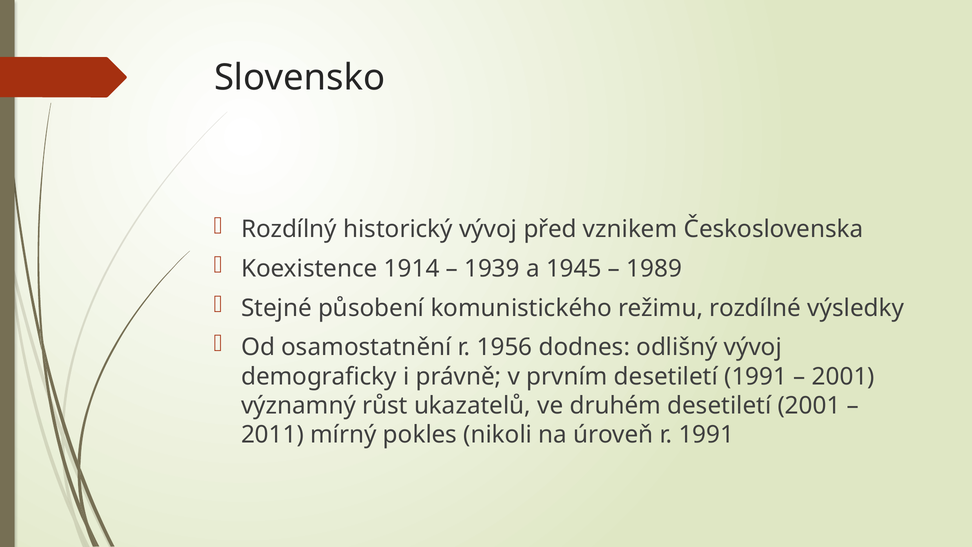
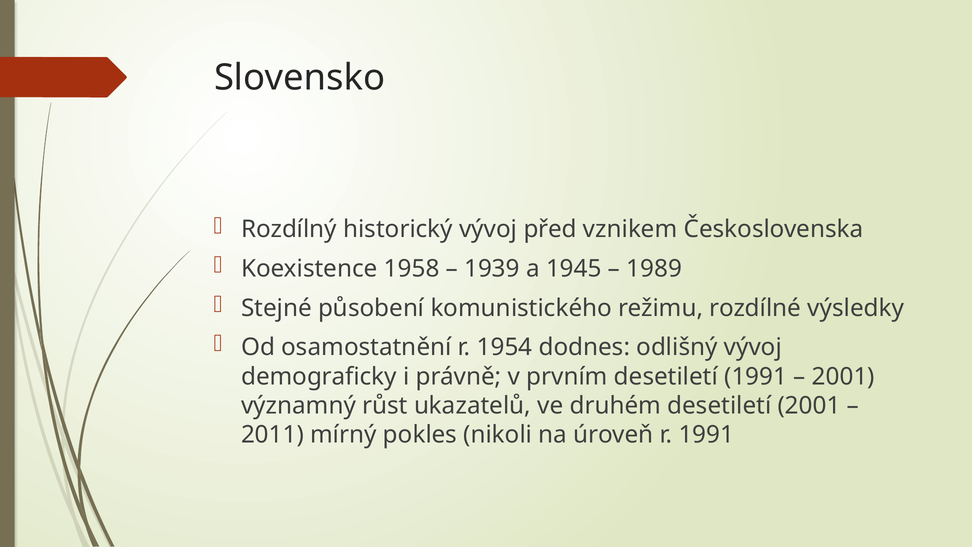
1914: 1914 -> 1958
1956: 1956 -> 1954
